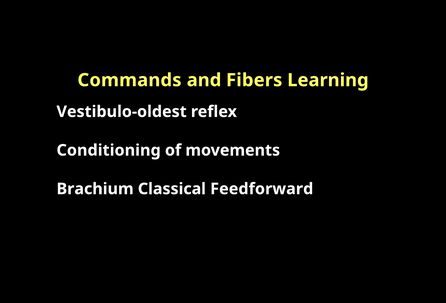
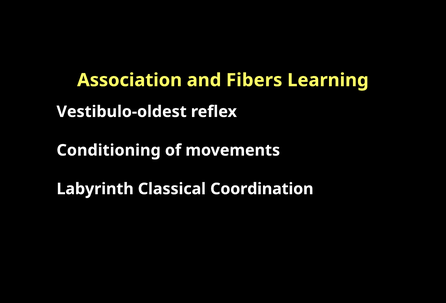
Commands: Commands -> Association
Brachium: Brachium -> Labyrinth
Feedforward: Feedforward -> Coordination
